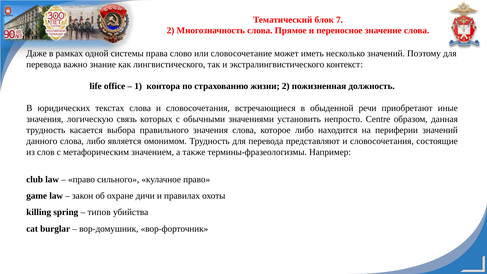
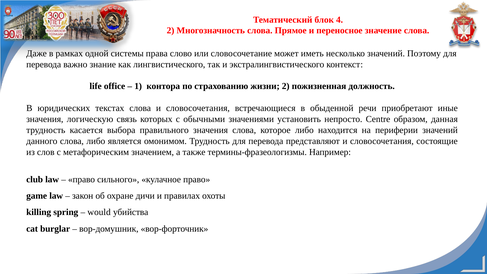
7: 7 -> 4
типов: типов -> would
